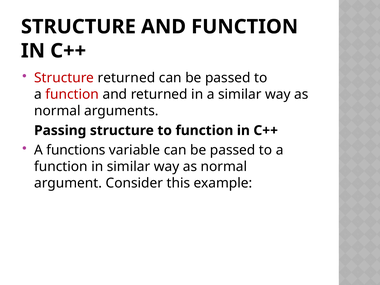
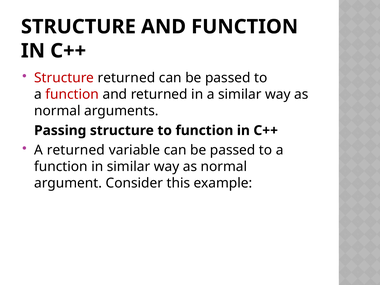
A functions: functions -> returned
